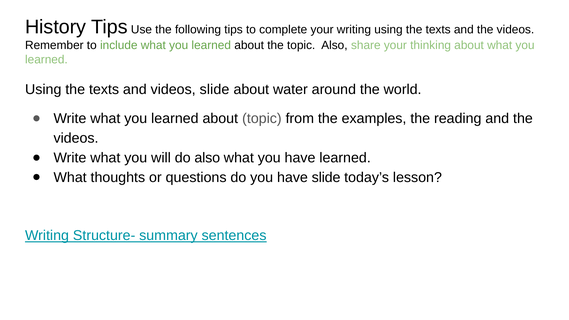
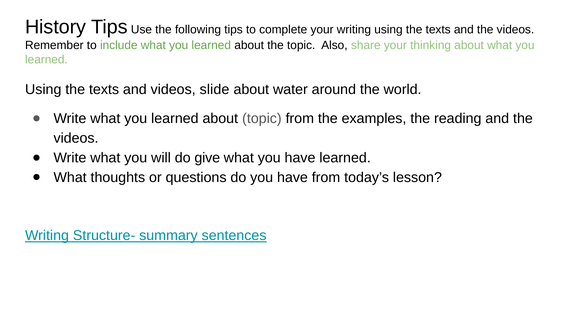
do also: also -> give
have slide: slide -> from
